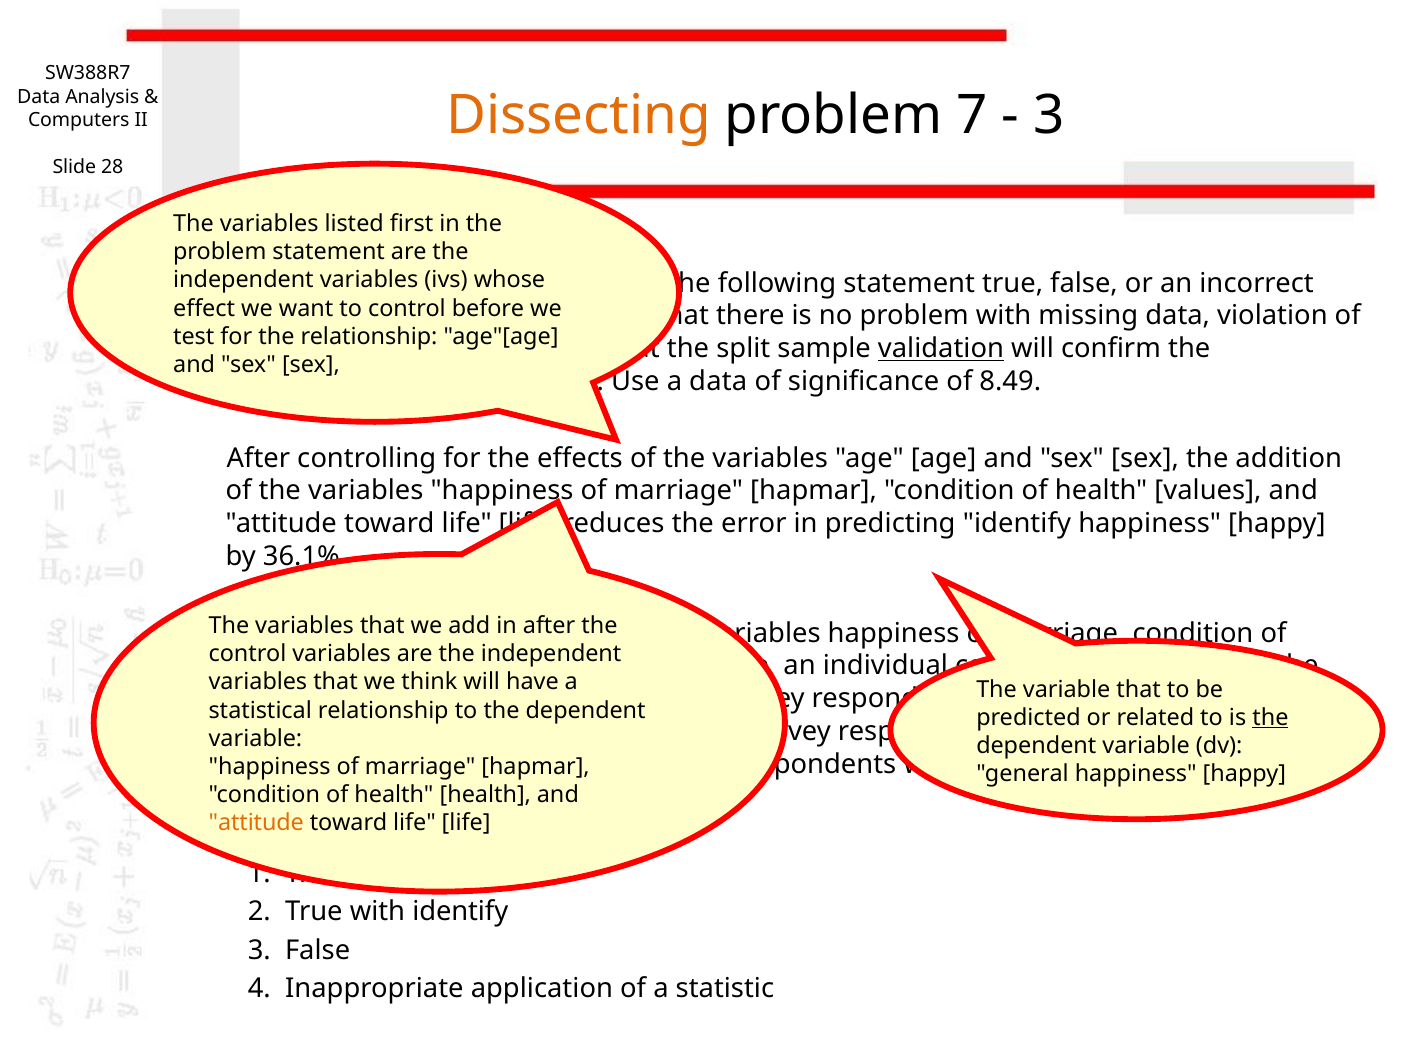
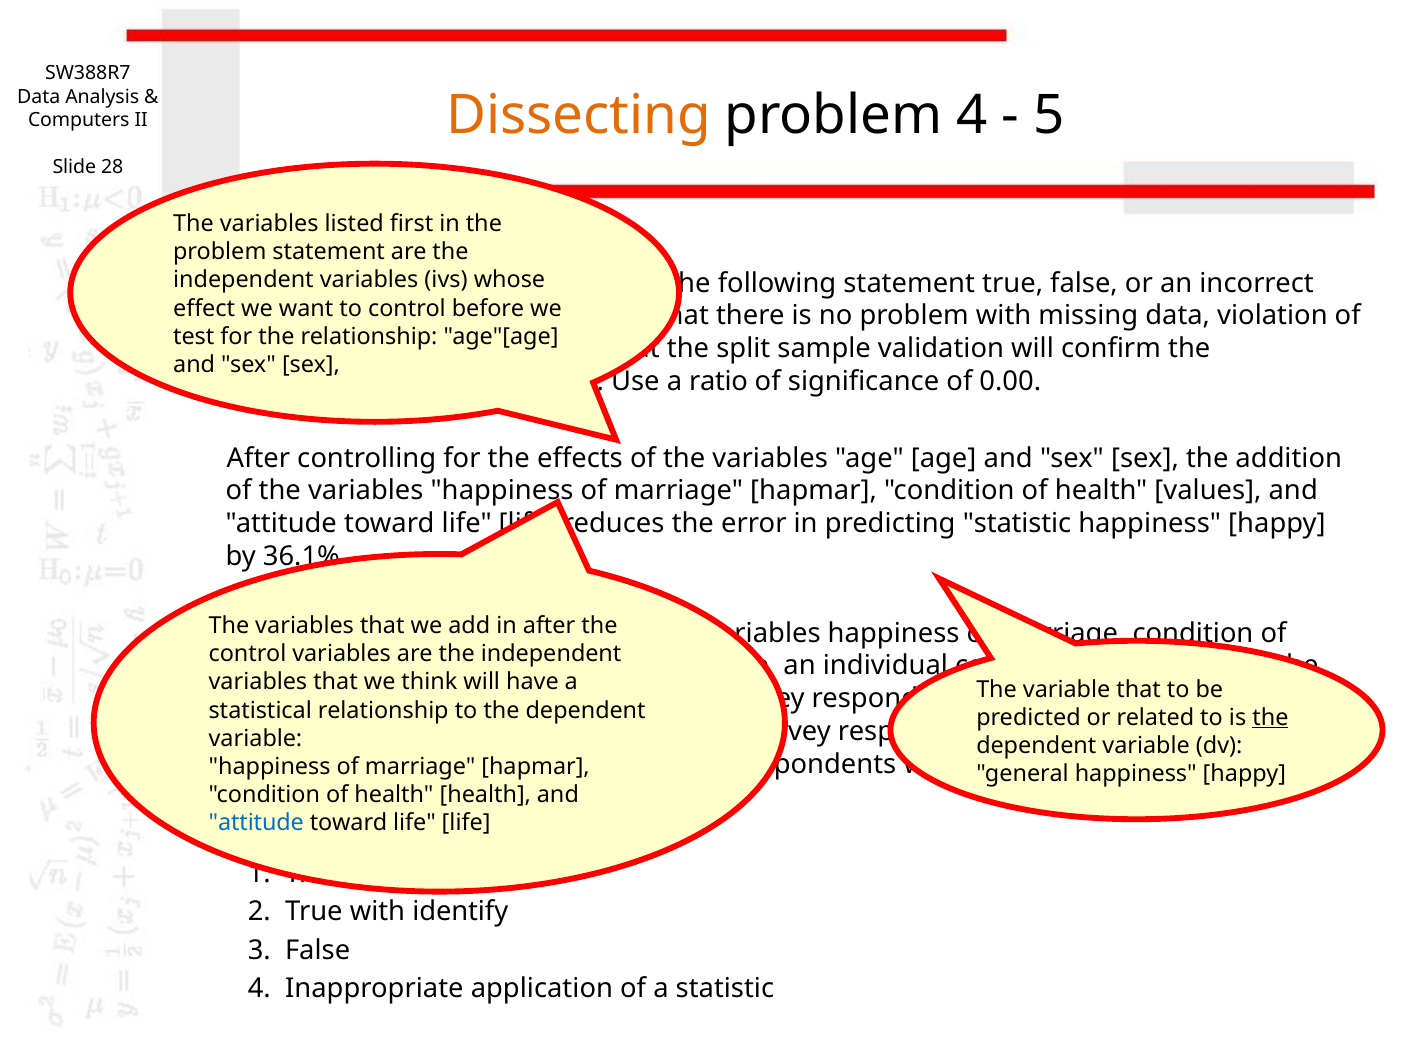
problem 7: 7 -> 4
3 at (1049, 116): 3 -> 5
validation underline: present -> none
data at (718, 382): data -> ratio
8.49: 8.49 -> 0.00
predicting identify: identify -> statistic
attitude at (256, 823) colour: orange -> blue
